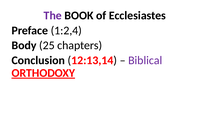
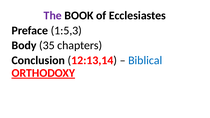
1:2,4: 1:2,4 -> 1:5,3
25: 25 -> 35
Biblical colour: purple -> blue
